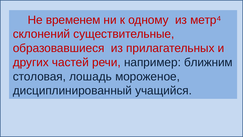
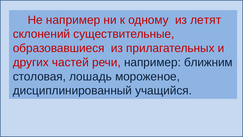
Не временем: временем -> например
метр⁴: метр⁴ -> летят
